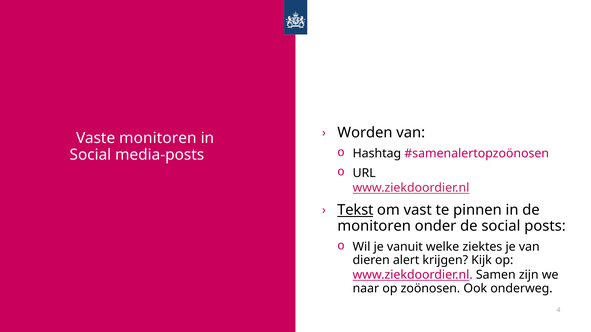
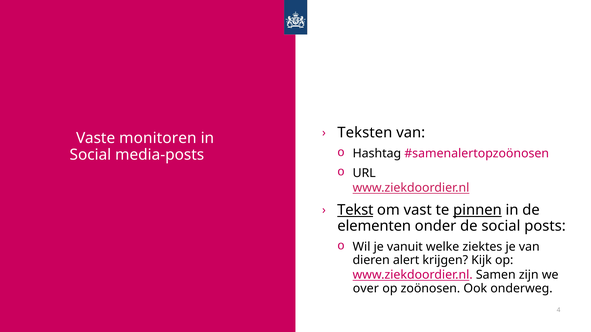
Worden: Worden -> Teksten
pinnen underline: none -> present
monitoren at (374, 226): monitoren -> elementen
naar: naar -> over
